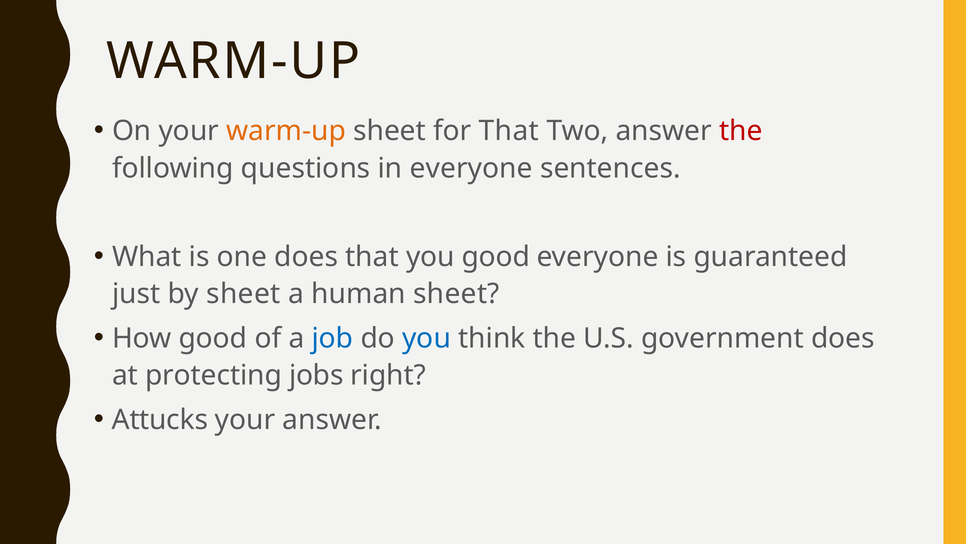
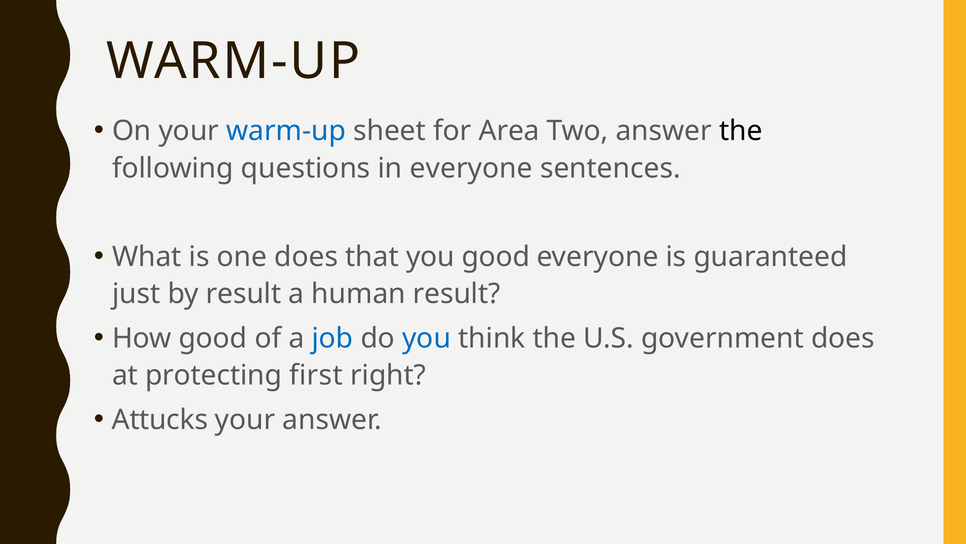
warm-up at (286, 131) colour: orange -> blue
for That: That -> Area
the at (741, 131) colour: red -> black
by sheet: sheet -> result
human sheet: sheet -> result
jobs: jobs -> first
